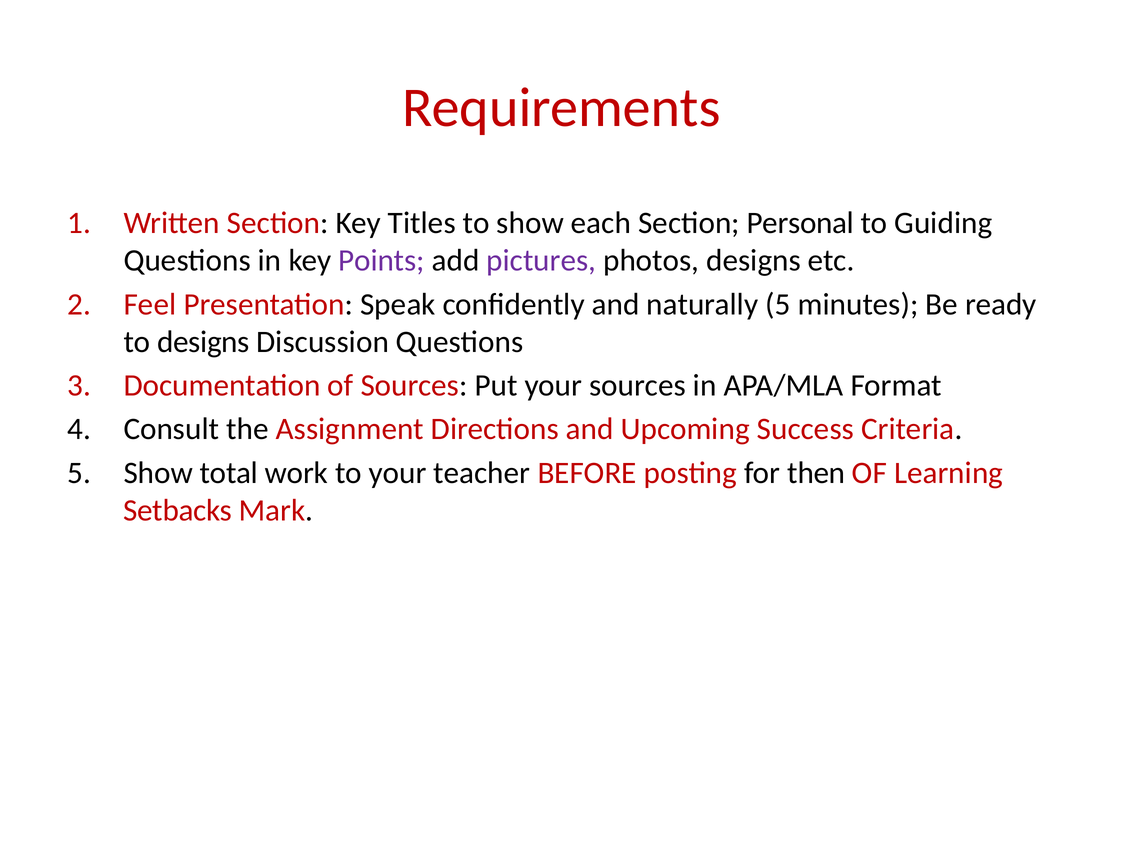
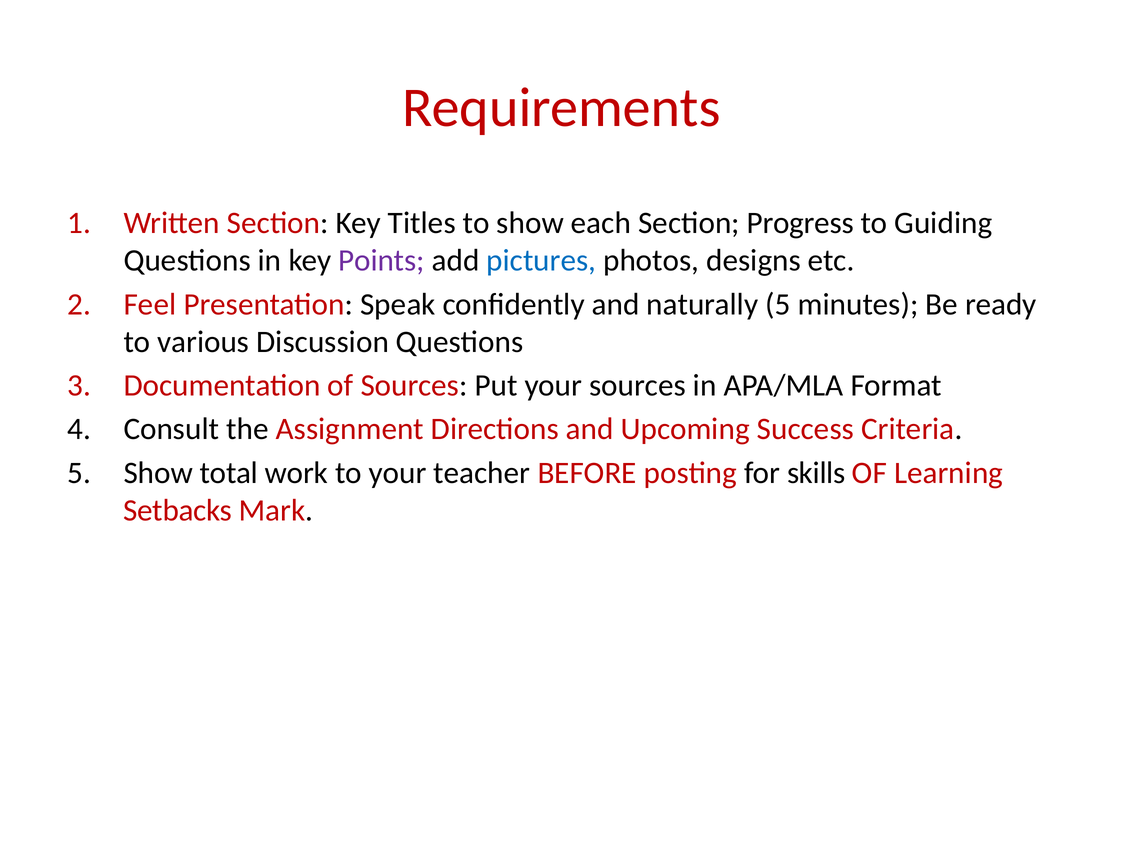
Personal: Personal -> Progress
pictures colour: purple -> blue
to designs: designs -> various
then: then -> skills
